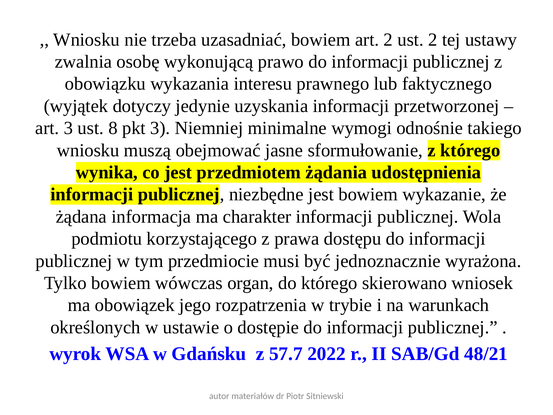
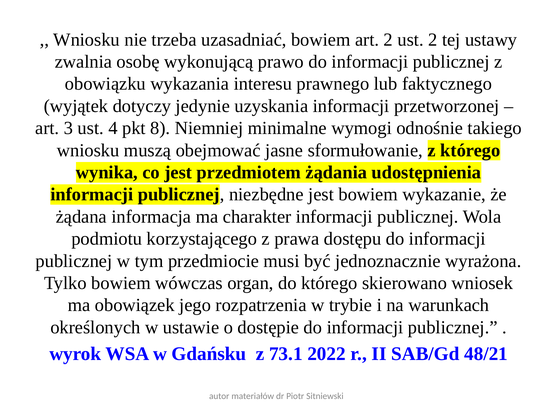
8: 8 -> 4
pkt 3: 3 -> 8
57.7: 57.7 -> 73.1
